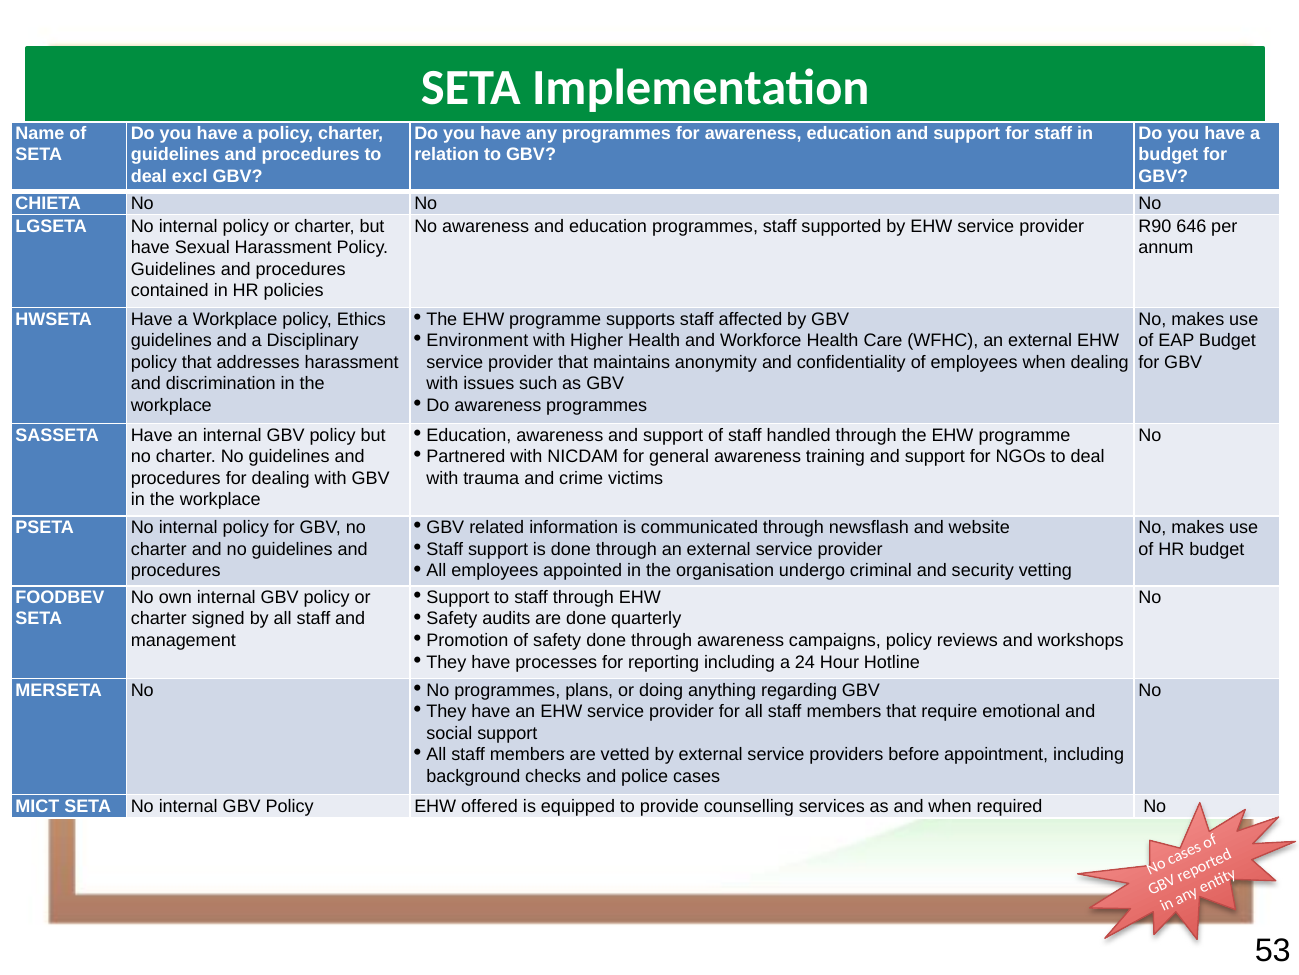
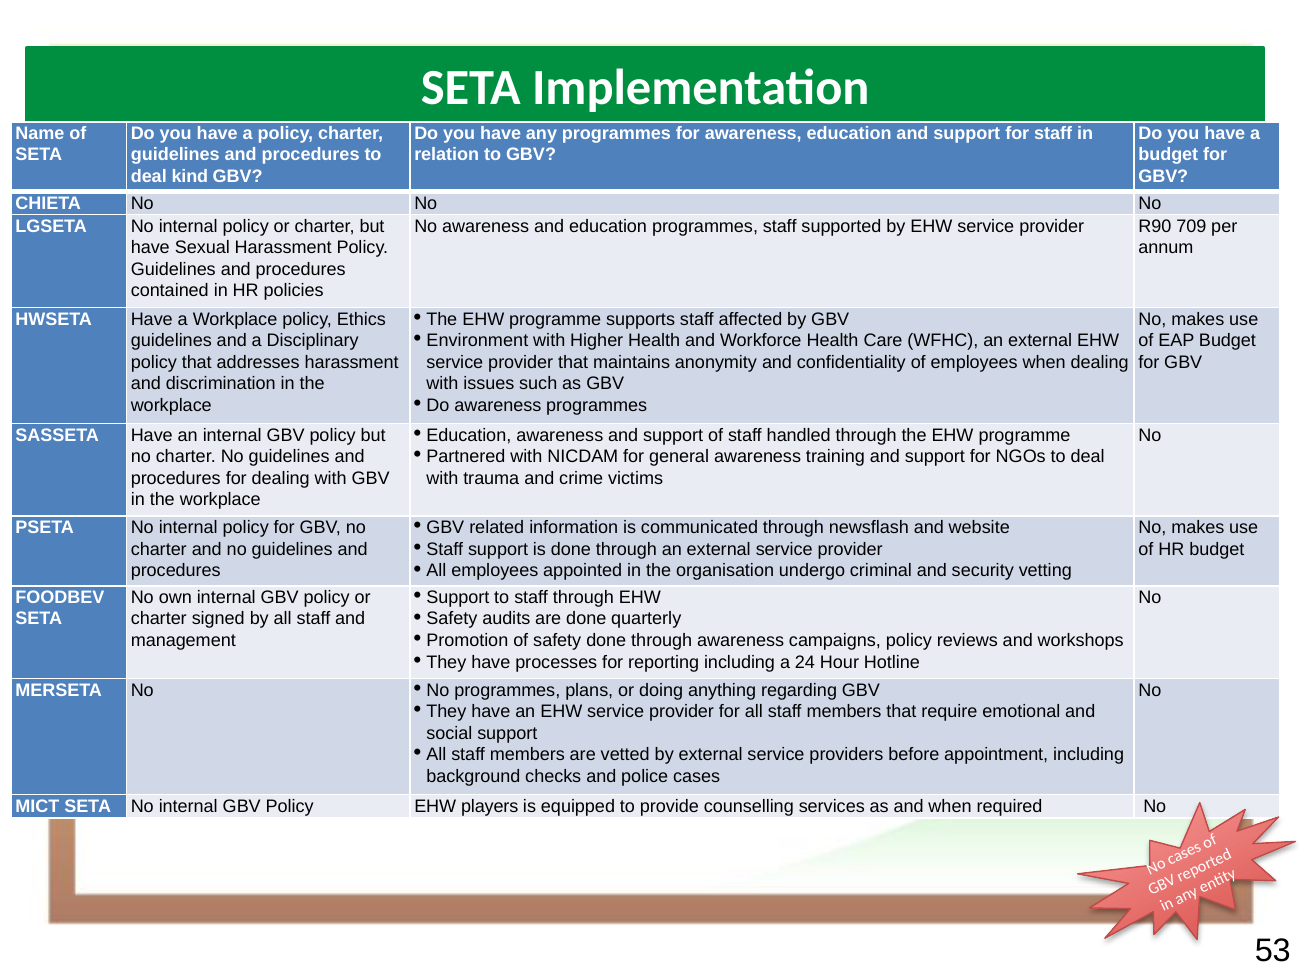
excl: excl -> kind
646: 646 -> 709
offered: offered -> players
